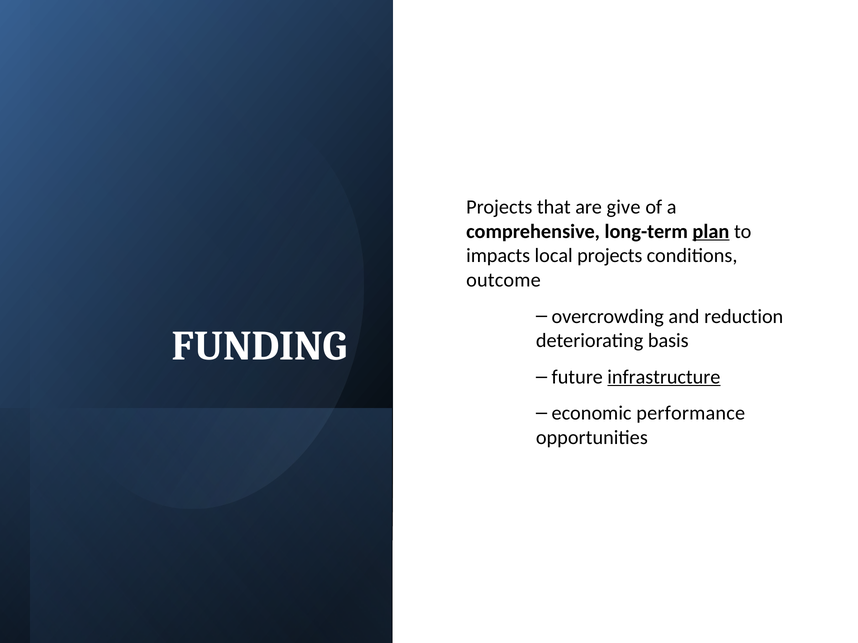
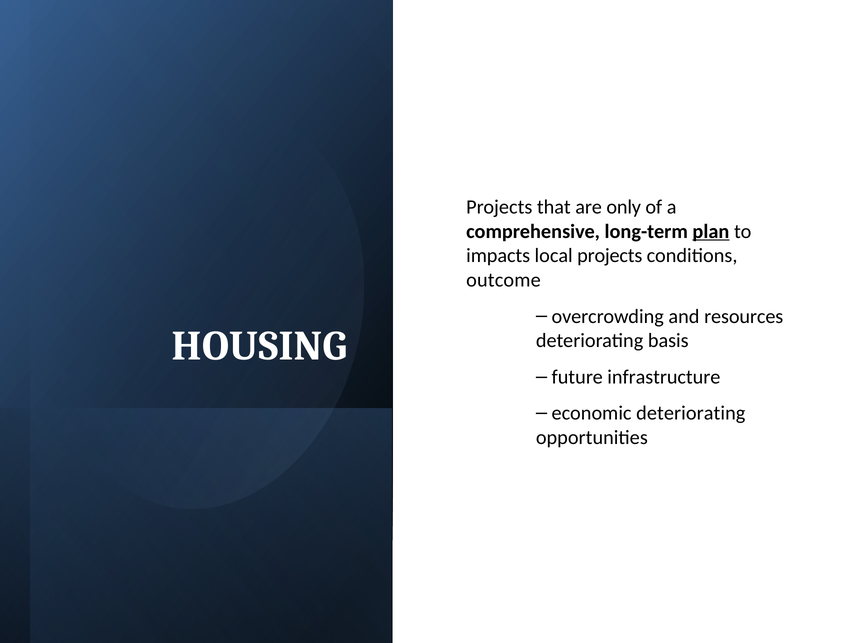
give: give -> only
reduction: reduction -> resources
FUNDING: FUNDING -> HOUSING
infrastructure underline: present -> none
economic performance: performance -> deteriorating
